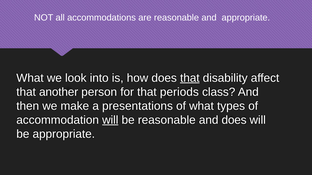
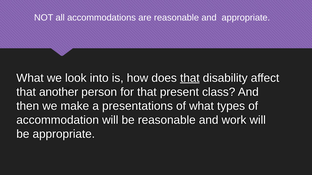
periods: periods -> present
will at (110, 120) underline: present -> none
and does: does -> work
